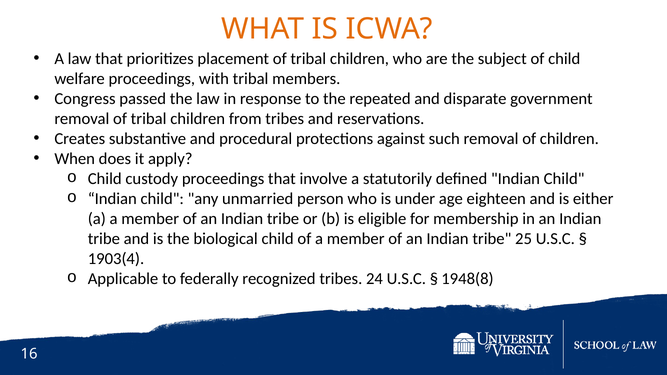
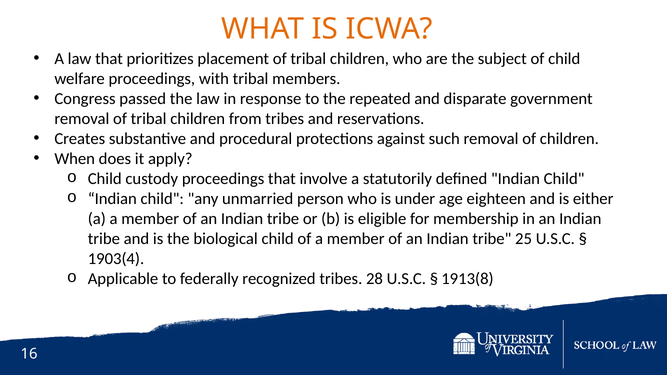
24: 24 -> 28
1948(8: 1948(8 -> 1913(8
